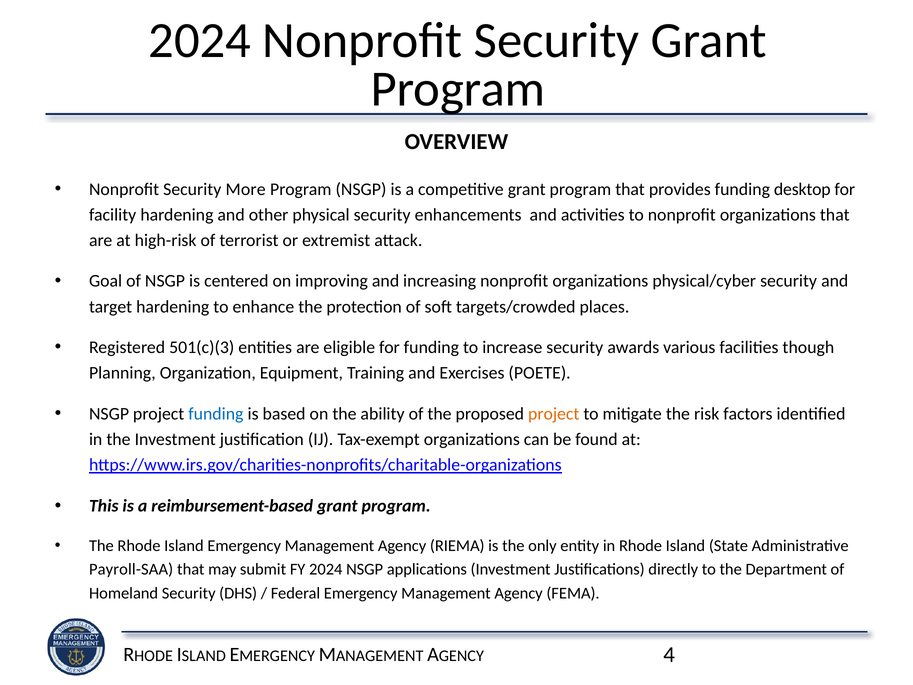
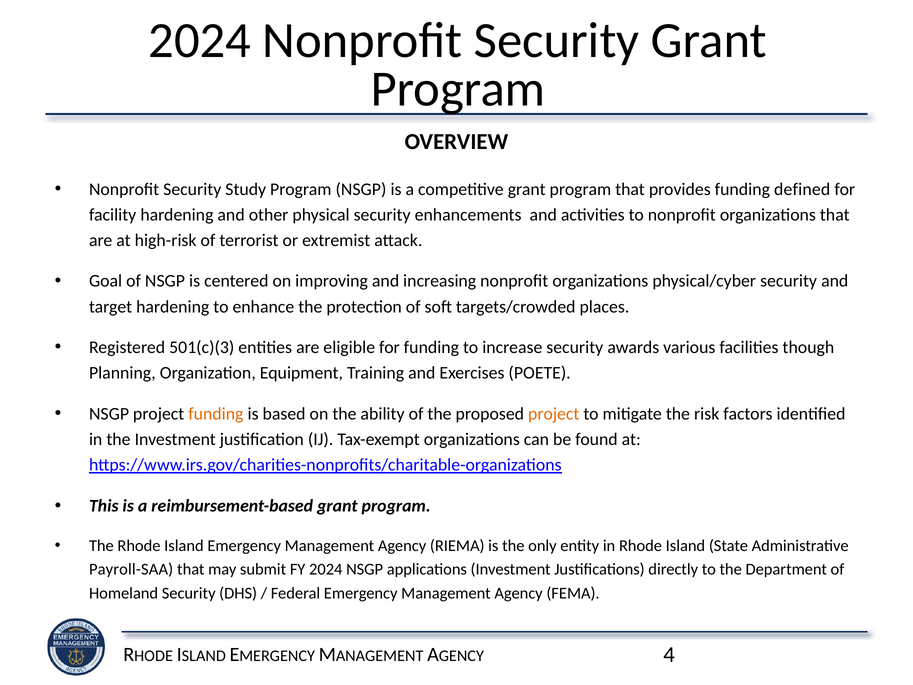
More: More -> Study
desktop: desktop -> defined
funding at (216, 414) colour: blue -> orange
